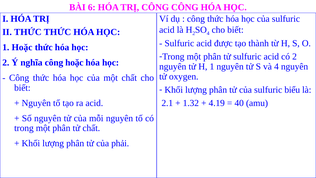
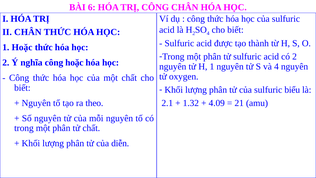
CÔNG CÔNG: CÔNG -> CHÂN
II THỨC: THỨC -> CHÂN
ra acid: acid -> theo
4.19: 4.19 -> 4.09
40: 40 -> 21
phải: phải -> diễn
